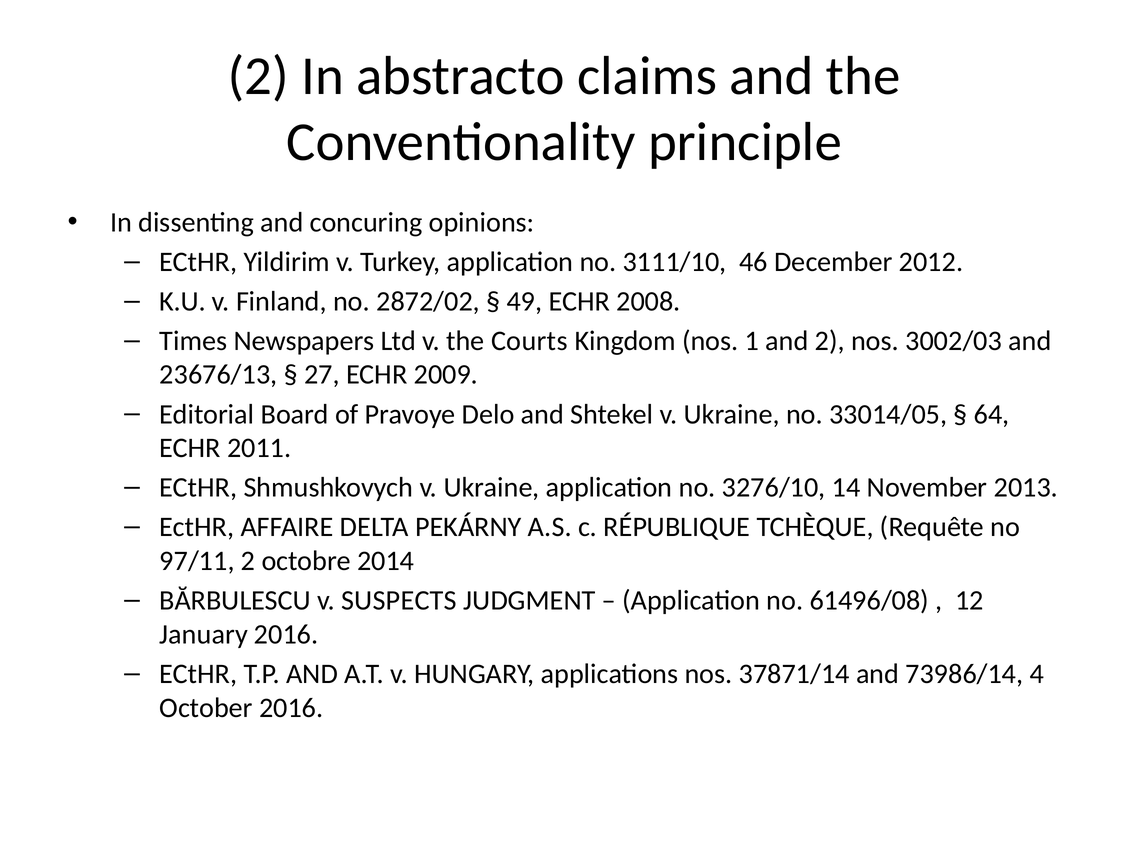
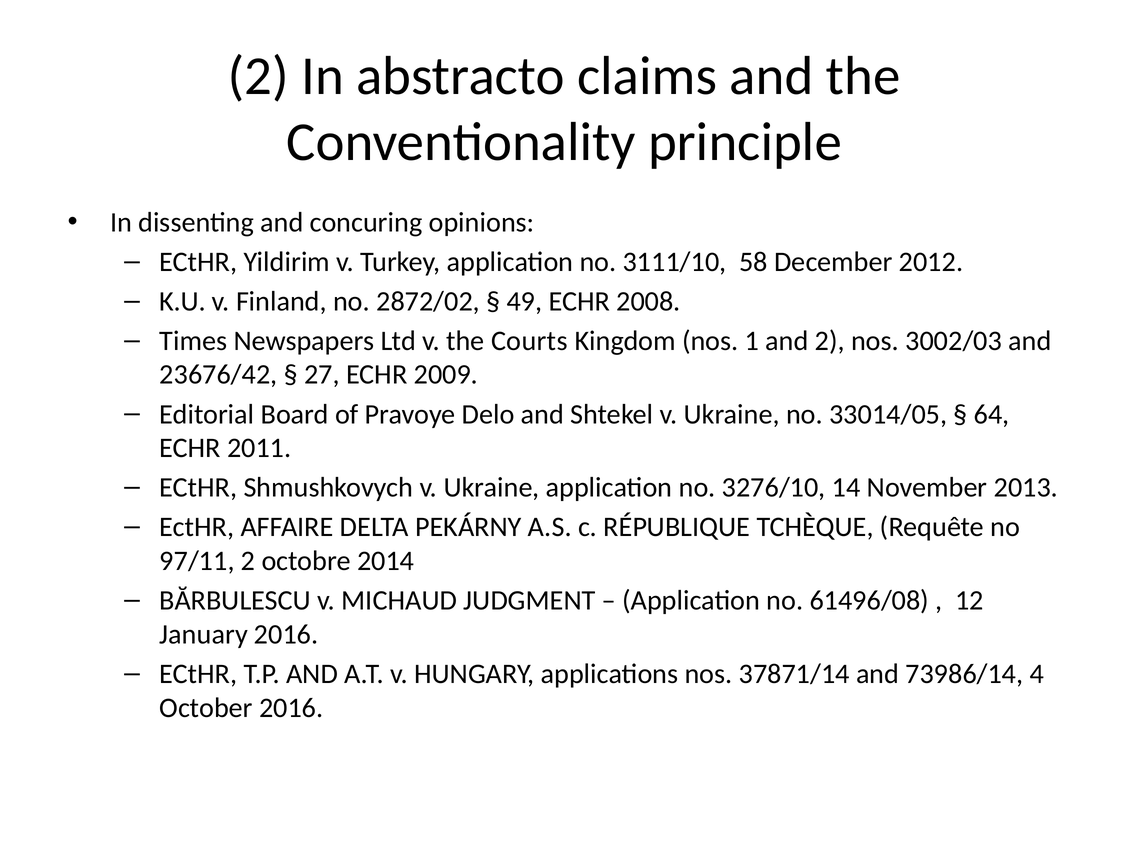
46: 46 -> 58
23676/13: 23676/13 -> 23676/42
SUSPECTS: SUSPECTS -> MICHAUD
